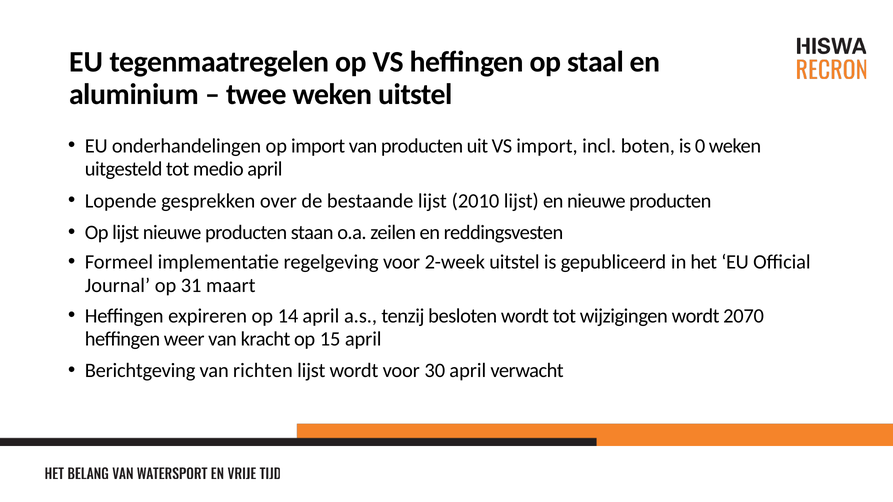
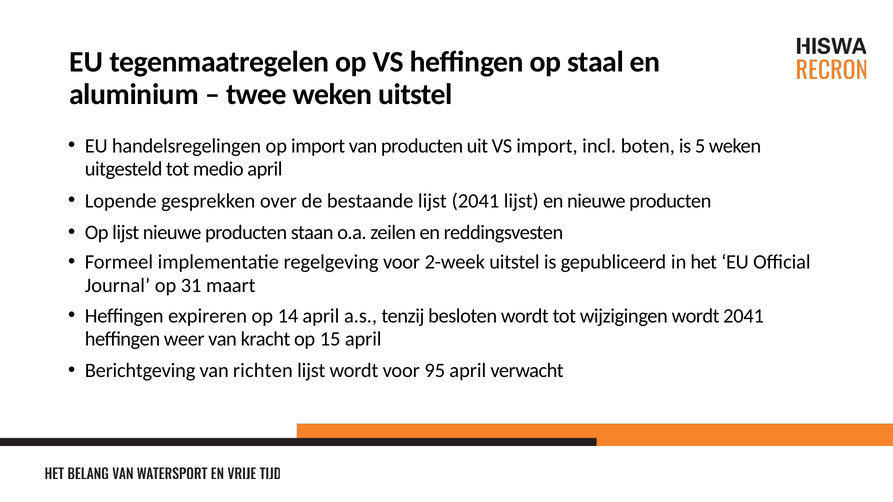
onderhandelingen: onderhandelingen -> handelsregelingen
0: 0 -> 5
lijst 2010: 2010 -> 2041
wordt 2070: 2070 -> 2041
30: 30 -> 95
